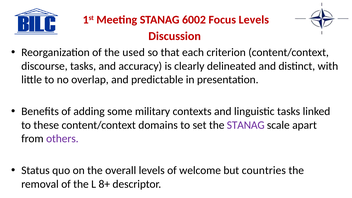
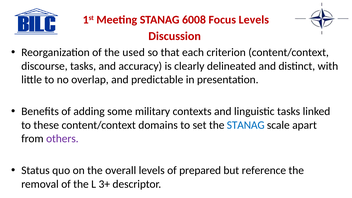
6002: 6002 -> 6008
STANAG at (246, 125) colour: purple -> blue
welcome: welcome -> prepared
countries: countries -> reference
8+: 8+ -> 3+
